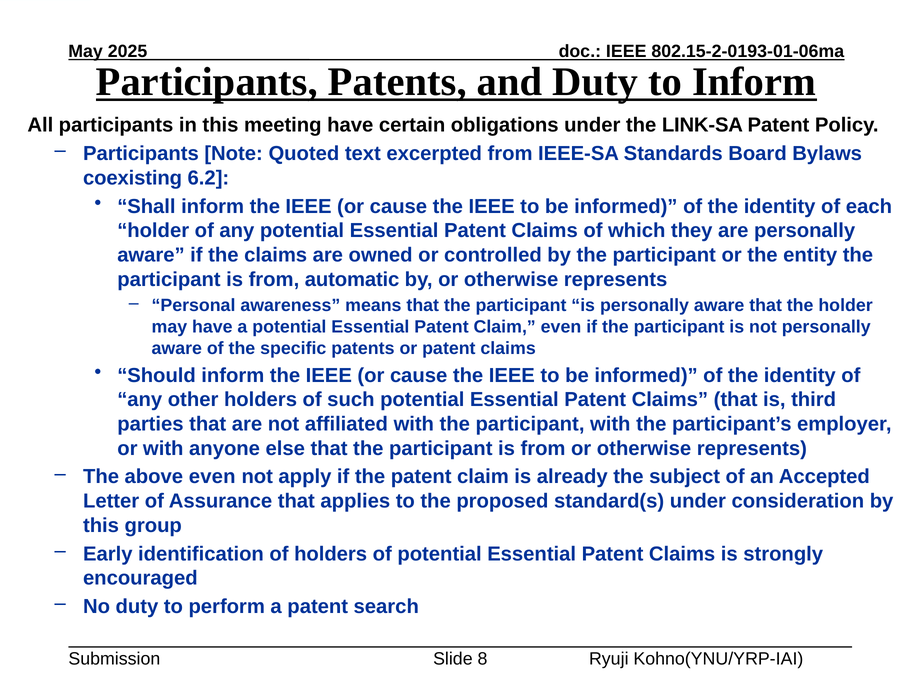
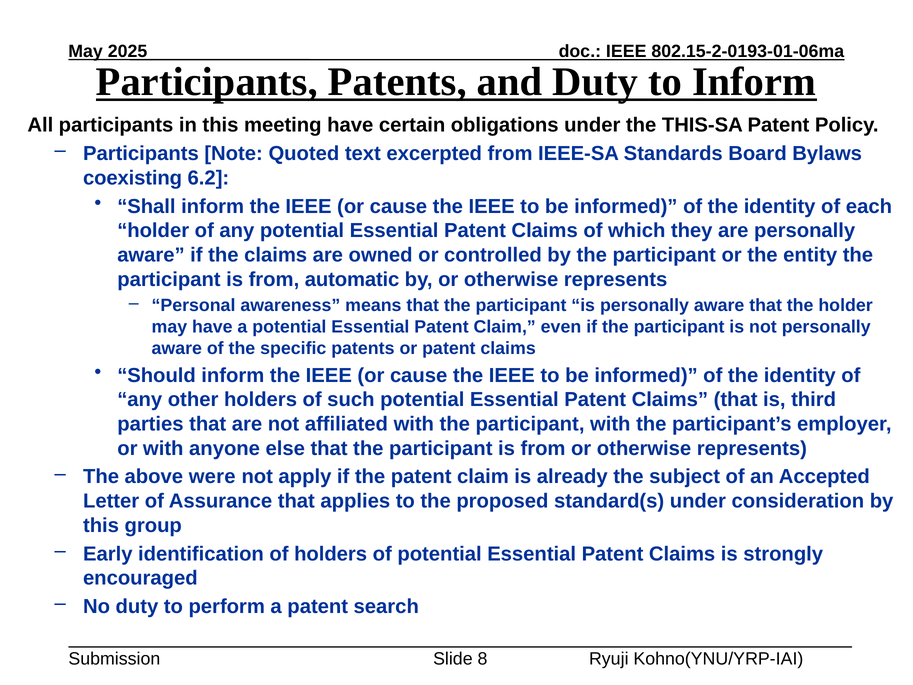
LINK-SA: LINK-SA -> THIS-SA
above even: even -> were
